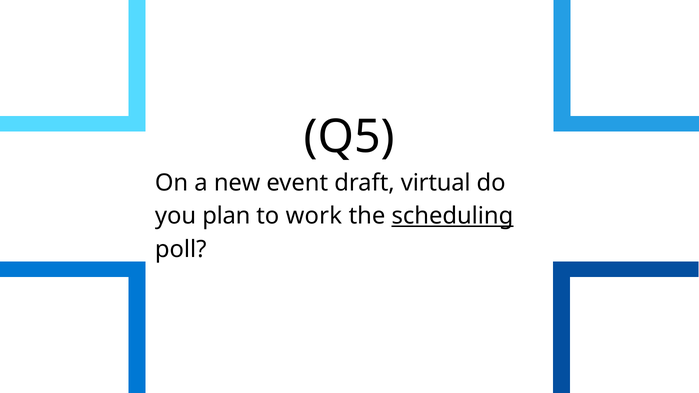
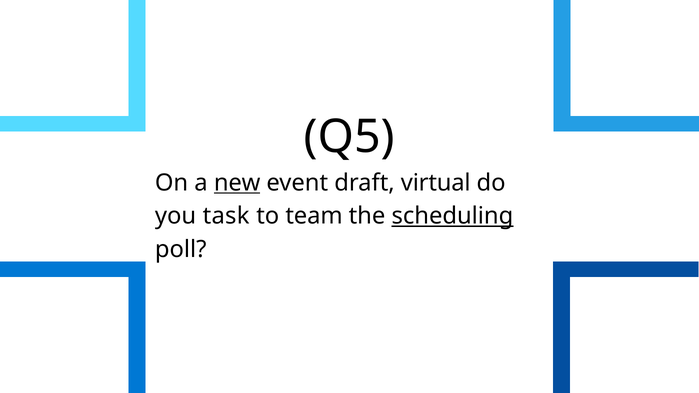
new underline: none -> present
plan: plan -> task
work: work -> team
